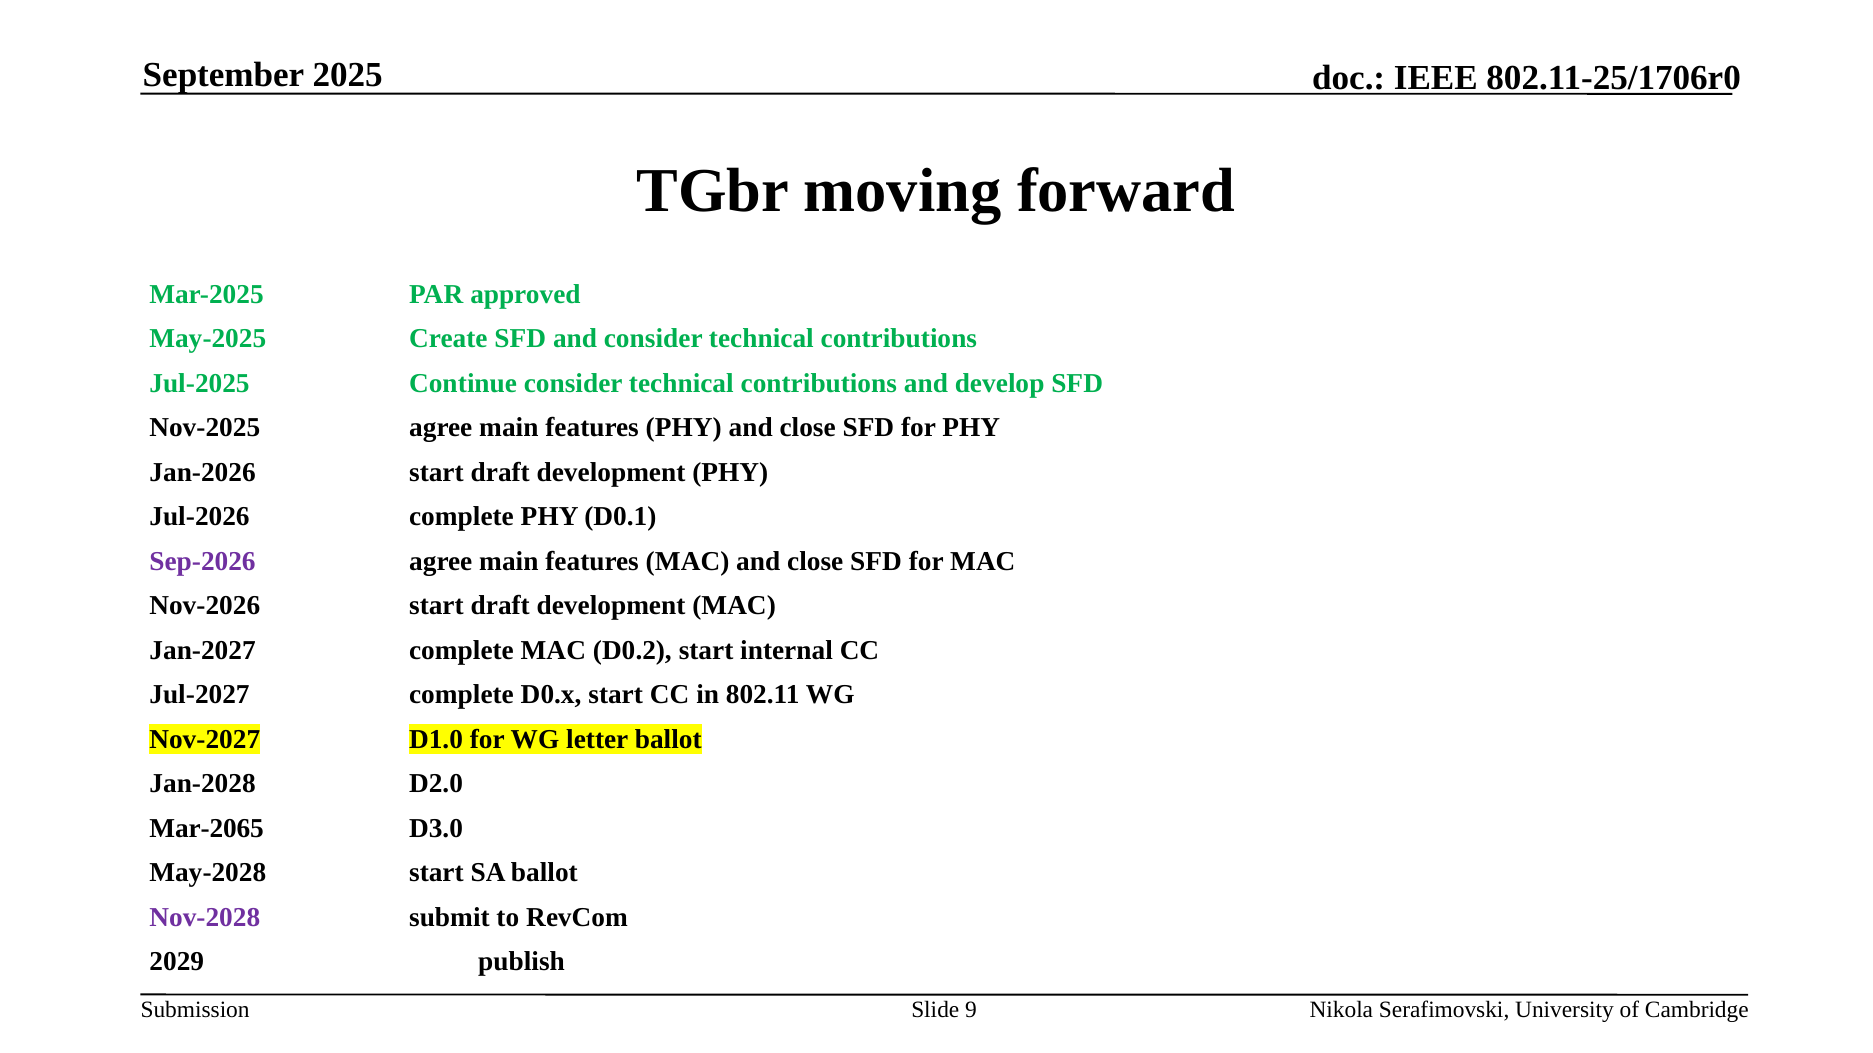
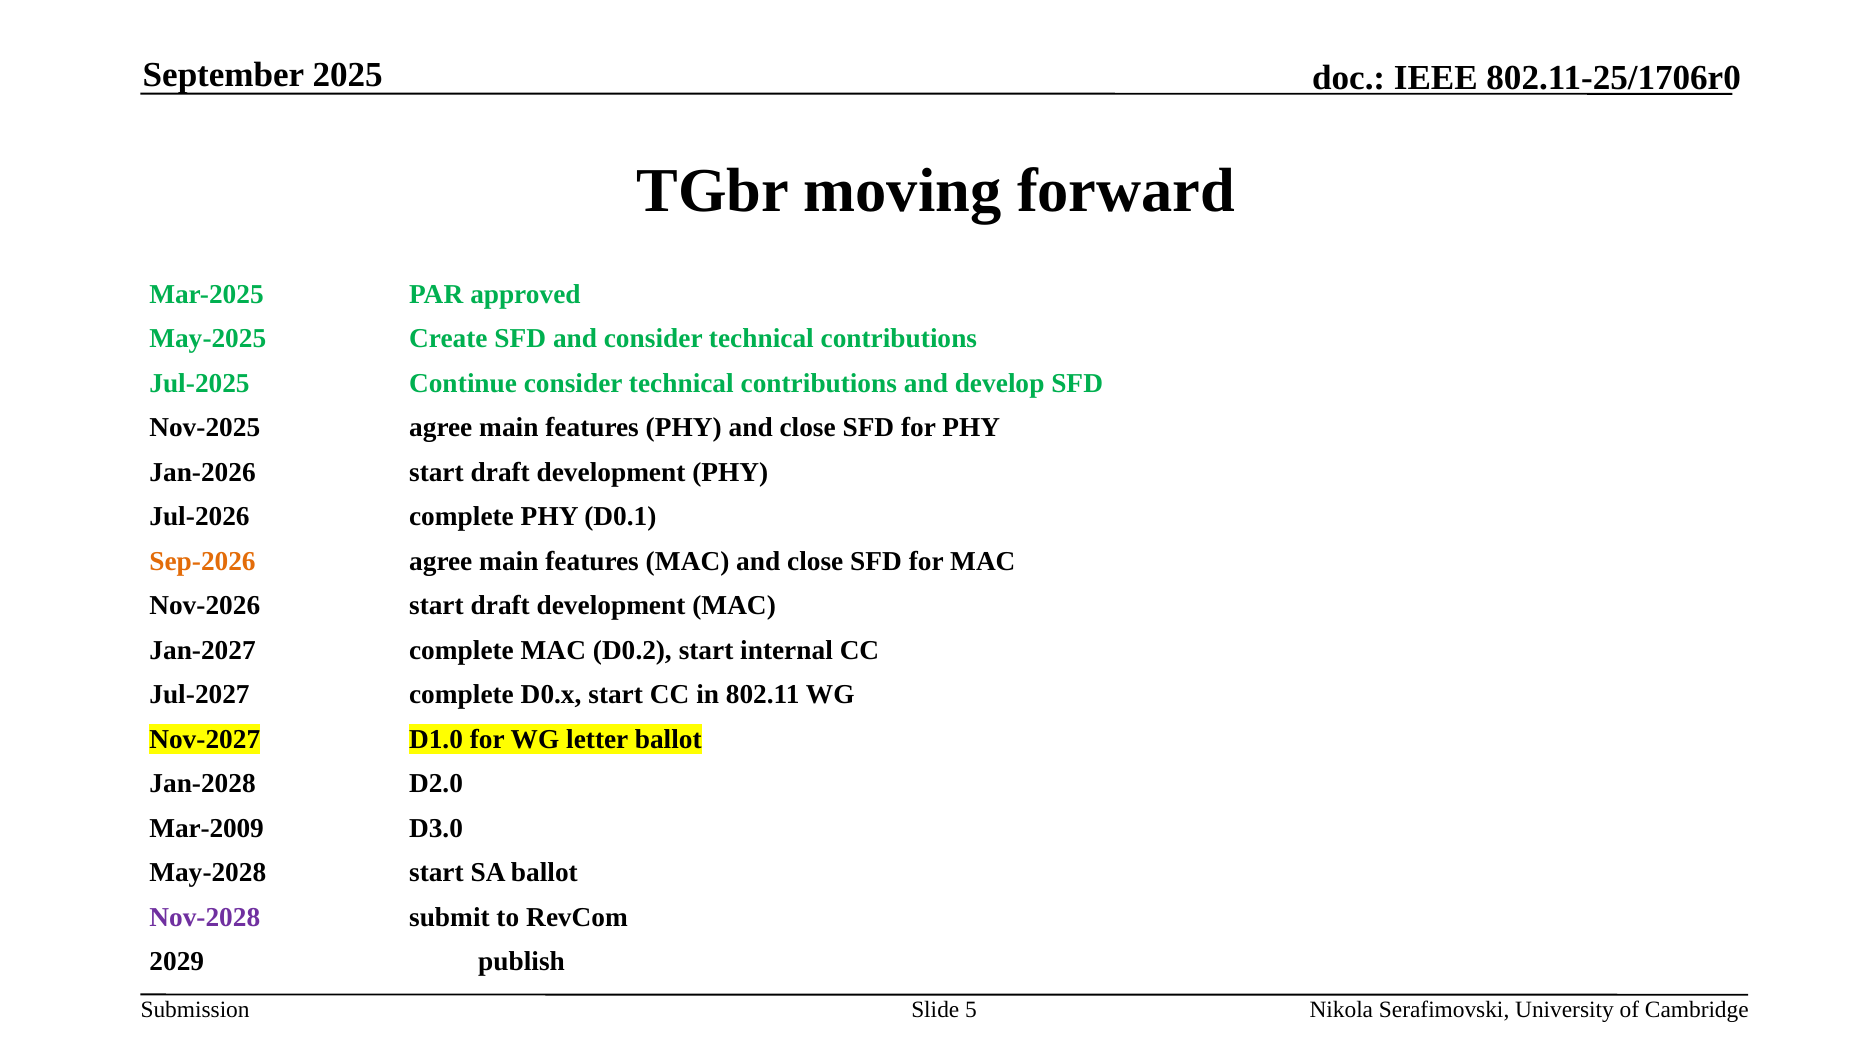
Sep-2026 colour: purple -> orange
Mar-2065: Mar-2065 -> Mar-2009
9: 9 -> 5
